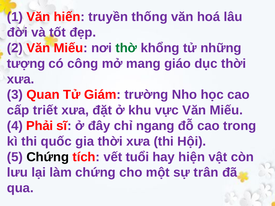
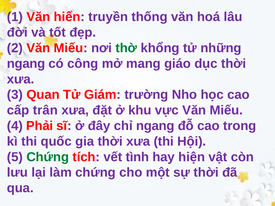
tượng at (26, 64): tượng -> ngang
triết: triết -> trân
Chứng at (48, 157) colour: black -> green
tuổi: tuổi -> tình
sự trân: trân -> thời
